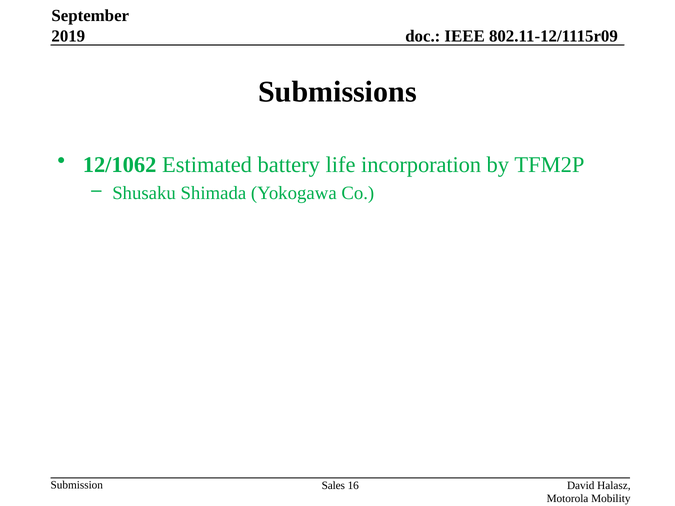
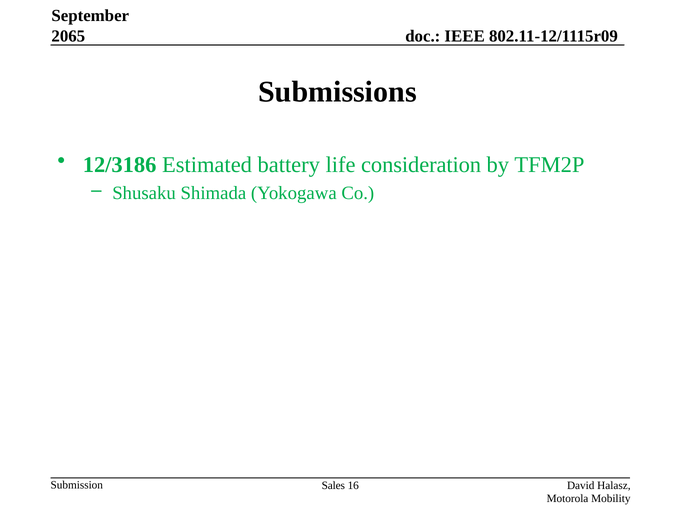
2019: 2019 -> 2065
12/1062: 12/1062 -> 12/3186
incorporation: incorporation -> consideration
